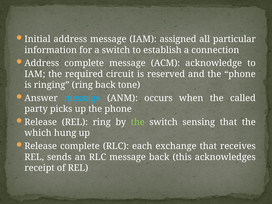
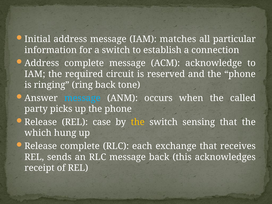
assigned: assigned -> matches
REL ring: ring -> case
the at (138, 122) colour: light green -> yellow
